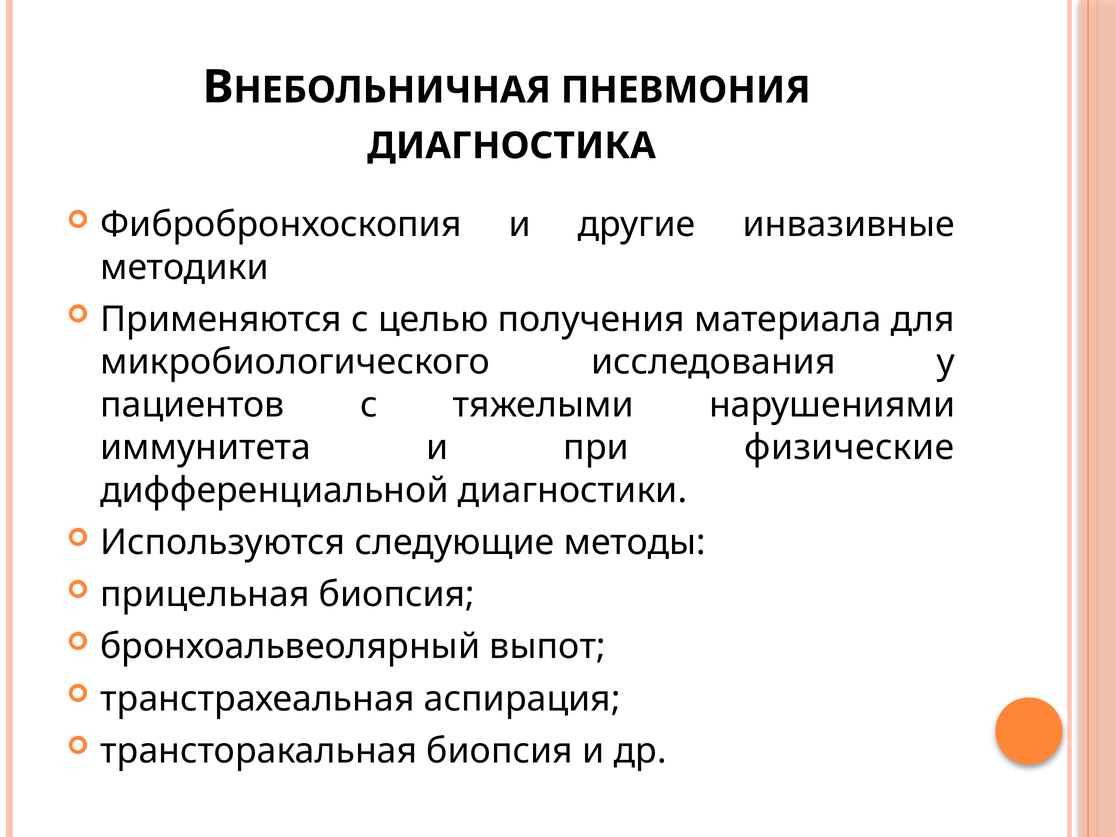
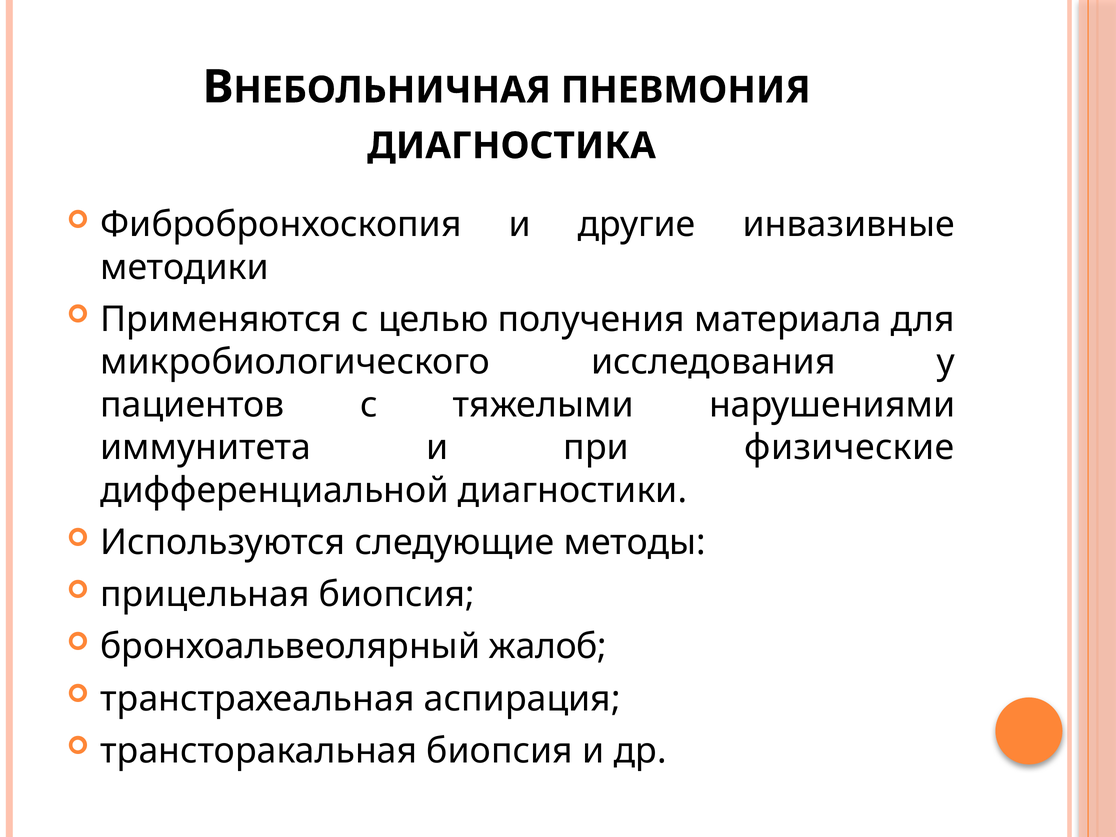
выпот: выпот -> жалоб
